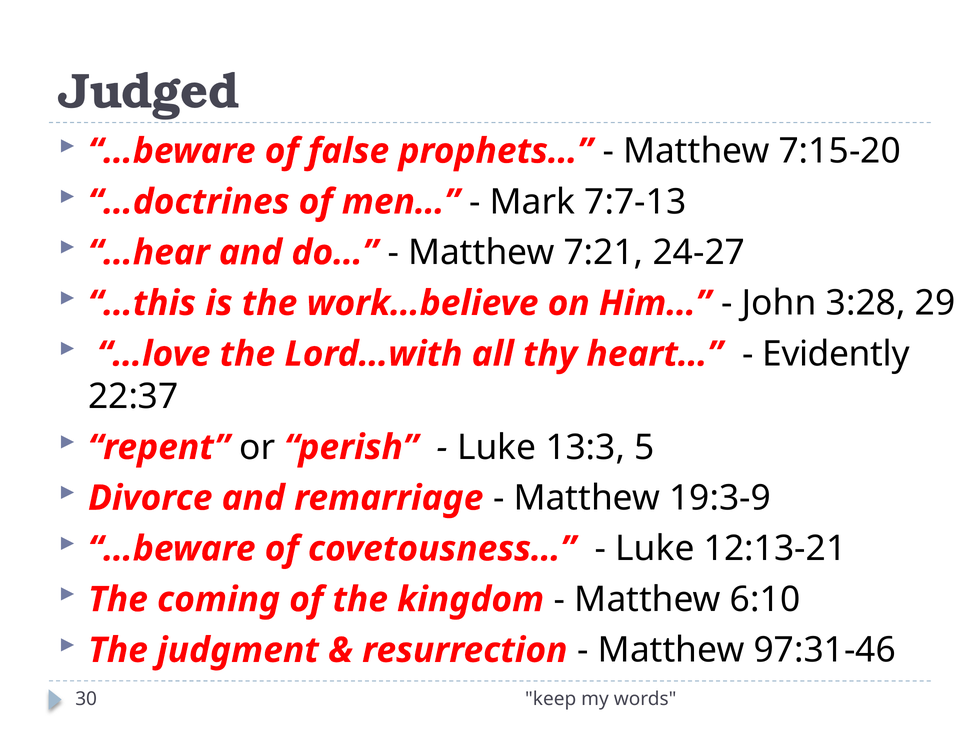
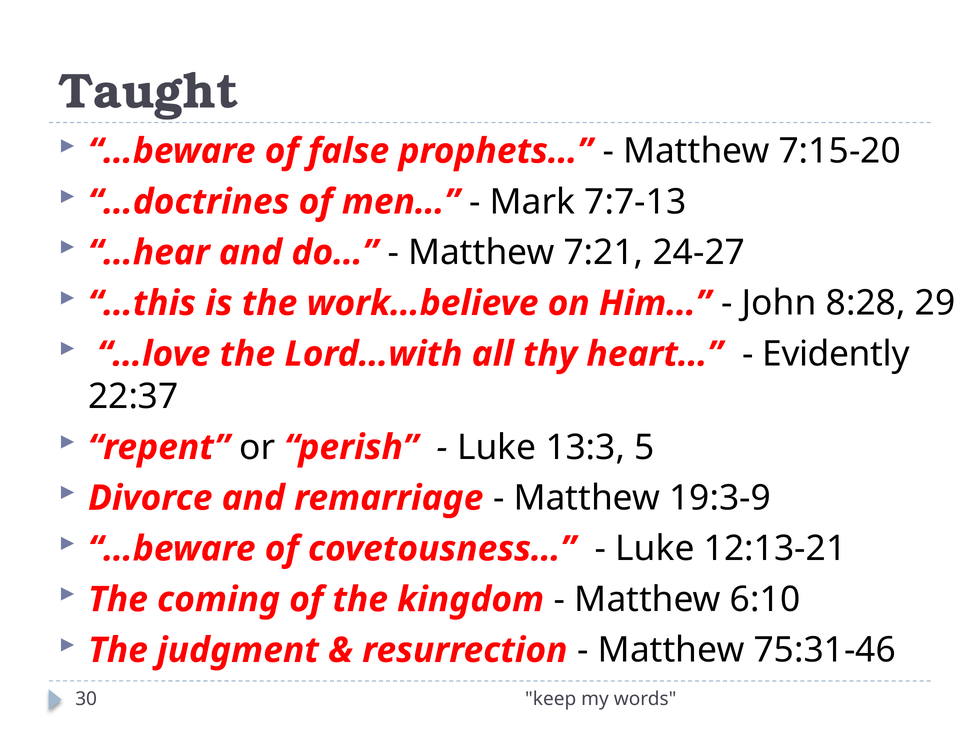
Judged: Judged -> Taught
3:28: 3:28 -> 8:28
97:31-46: 97:31-46 -> 75:31-46
